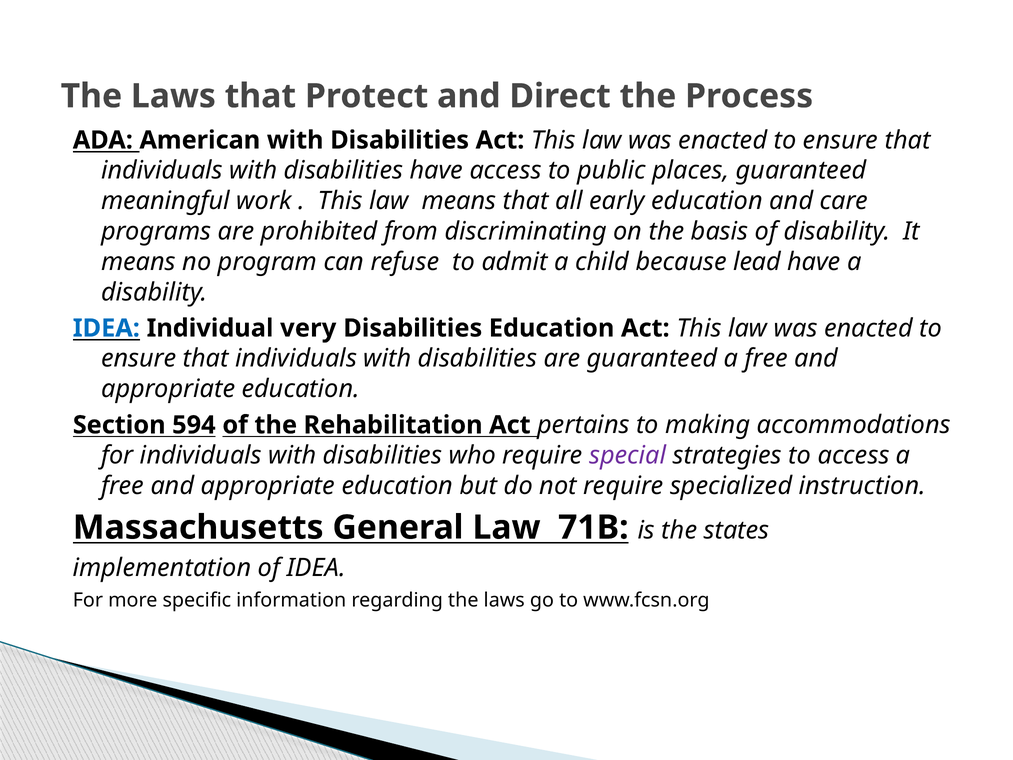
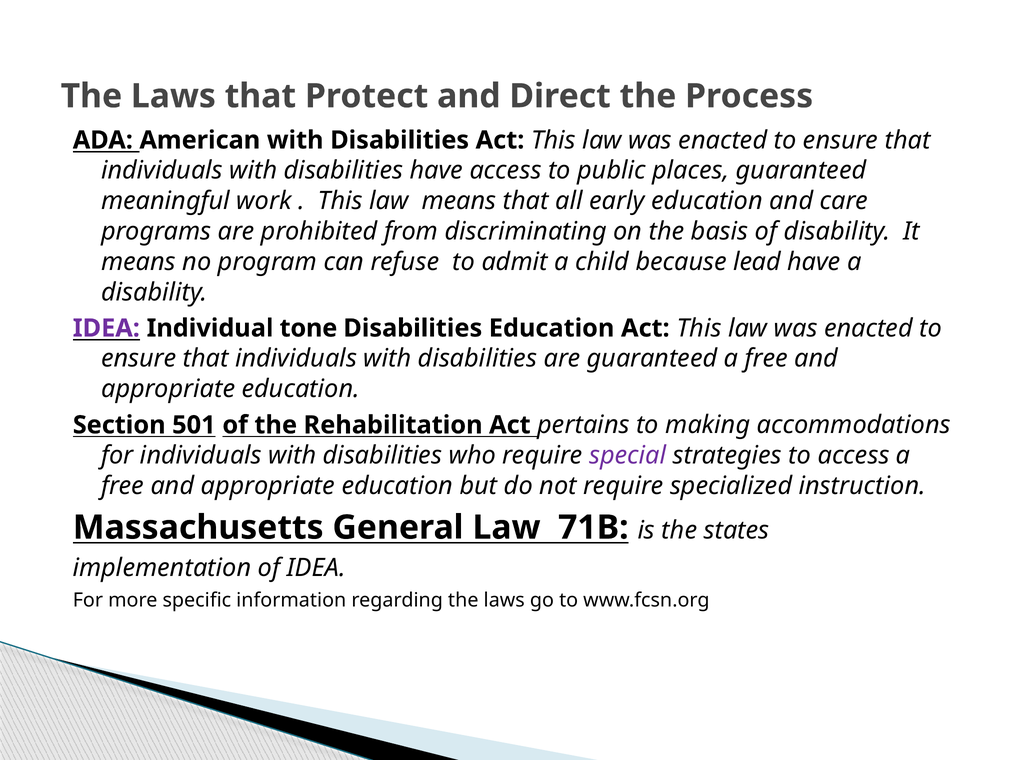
IDEA at (106, 328) colour: blue -> purple
very: very -> tone
594: 594 -> 501
